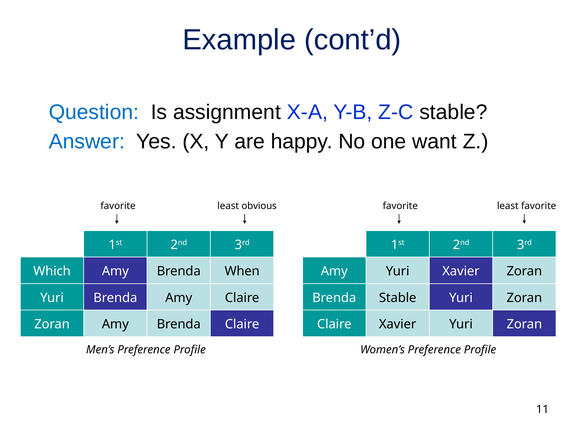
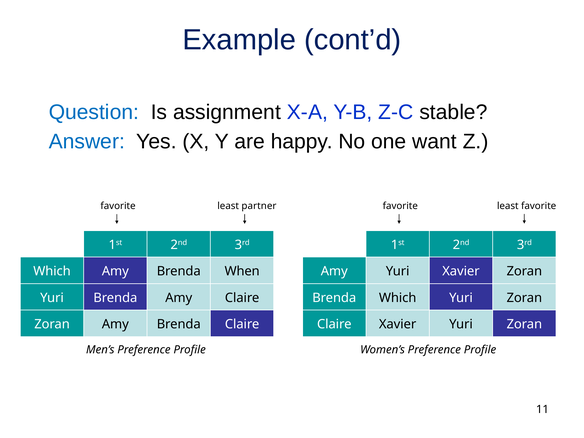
obvious: obvious -> partner
Brenda Stable: Stable -> Which
